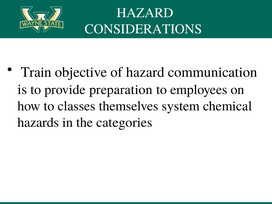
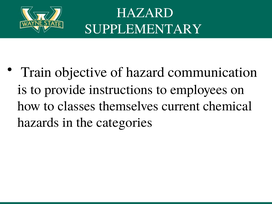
CONSIDERATIONS: CONSIDERATIONS -> SUPPLEMENTARY
preparation: preparation -> instructions
system: system -> current
